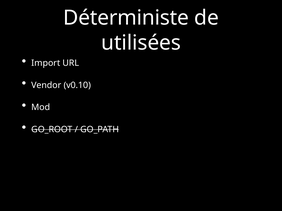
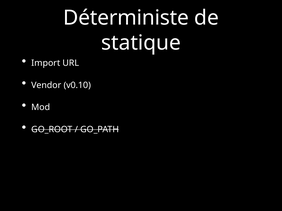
utilisées: utilisées -> statique
